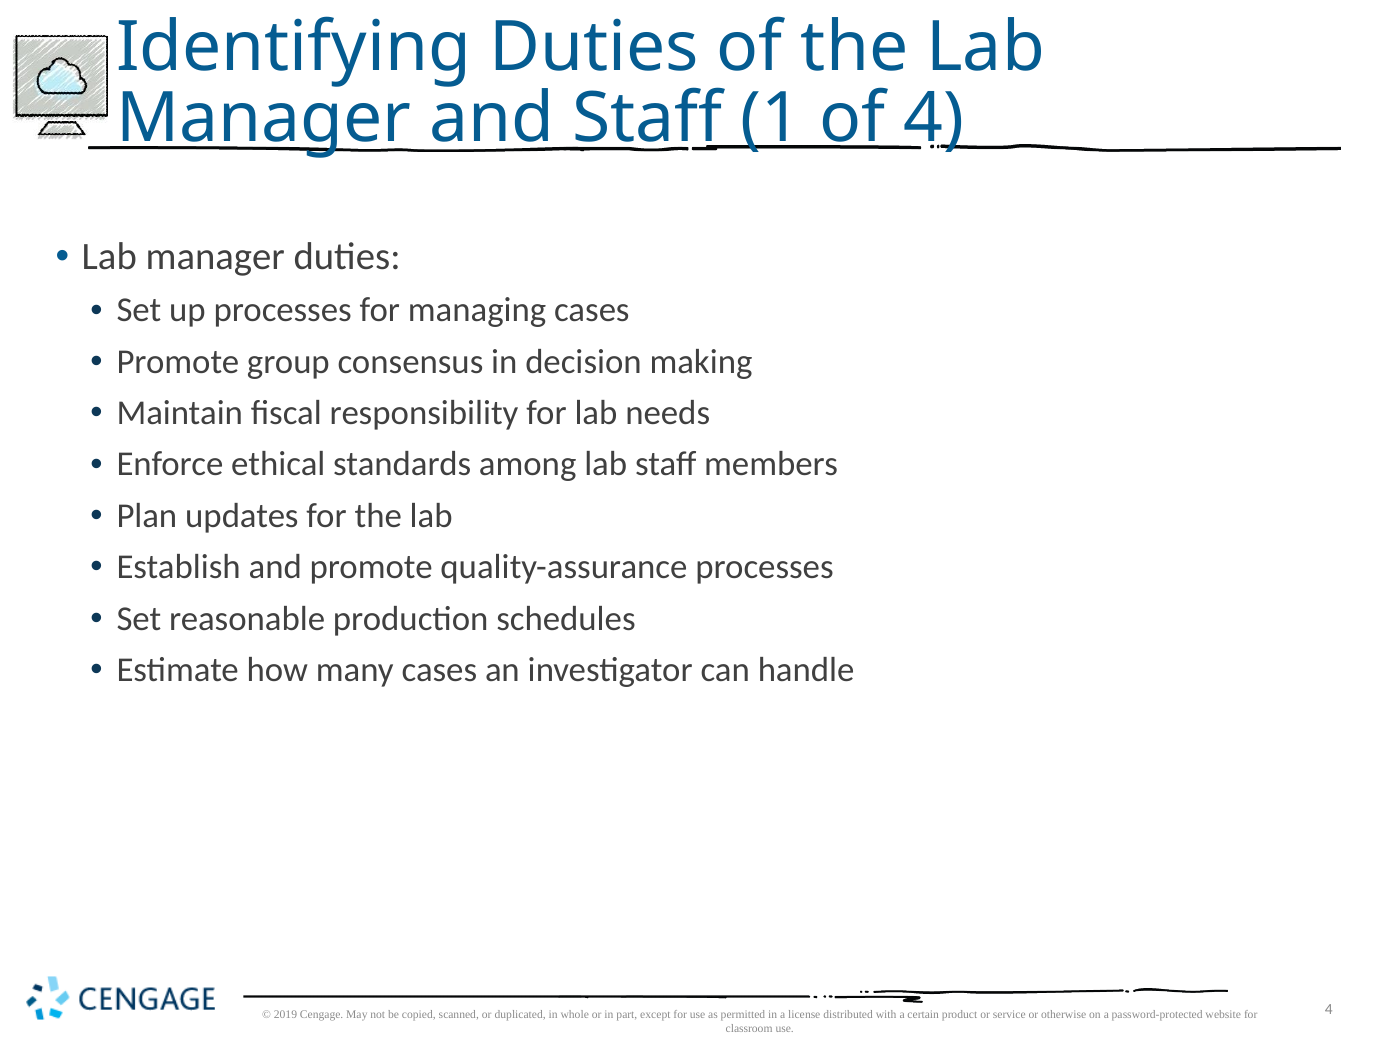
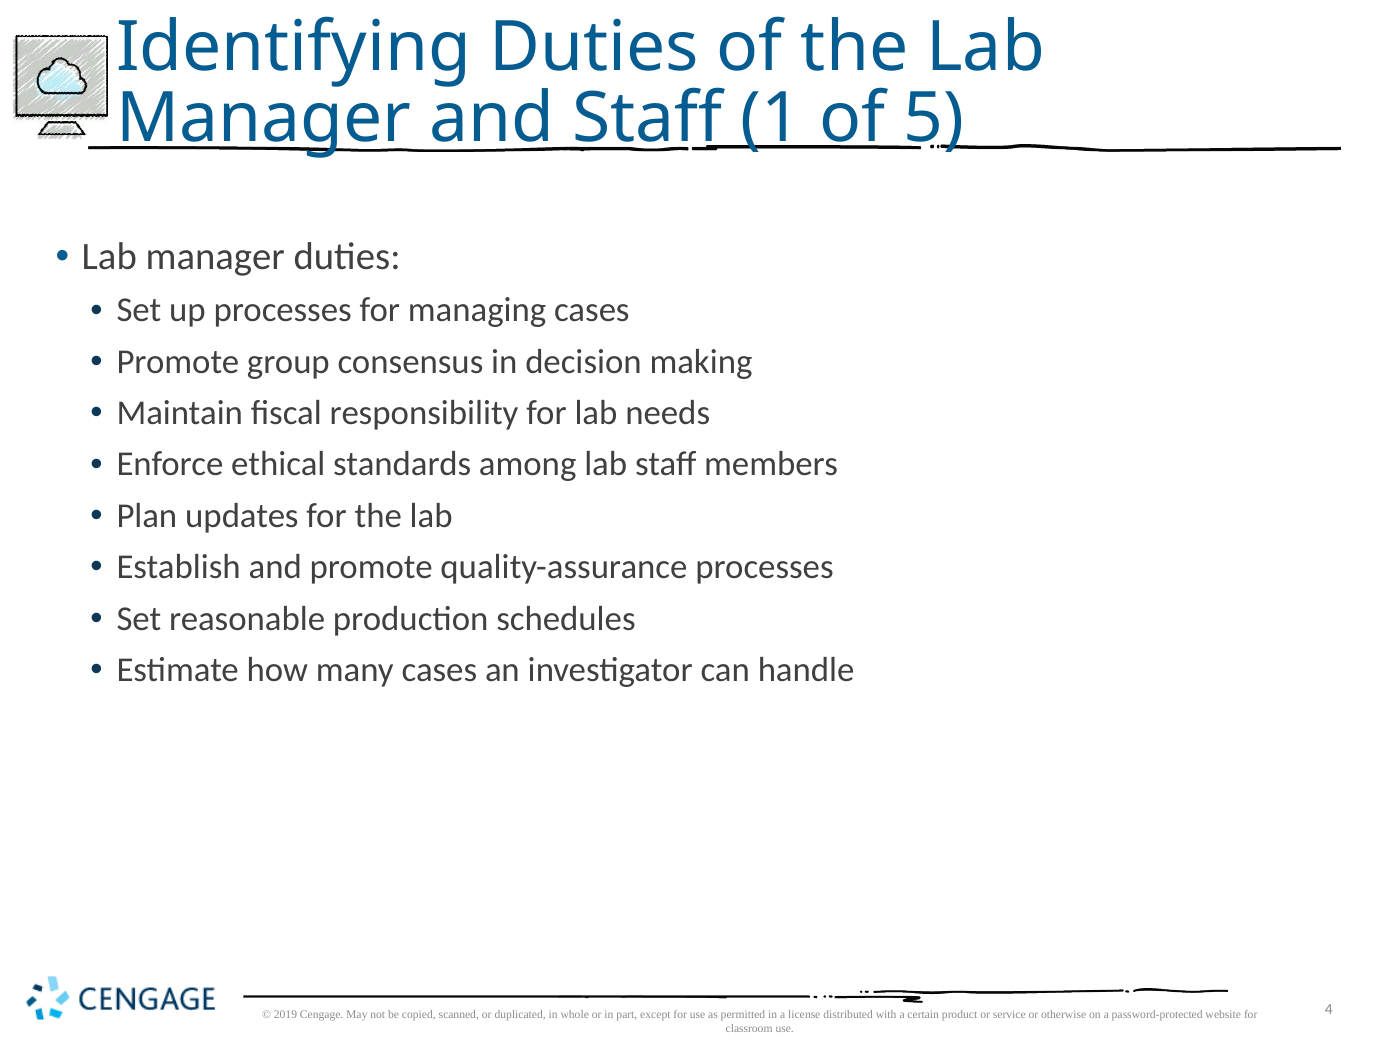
of 4: 4 -> 5
